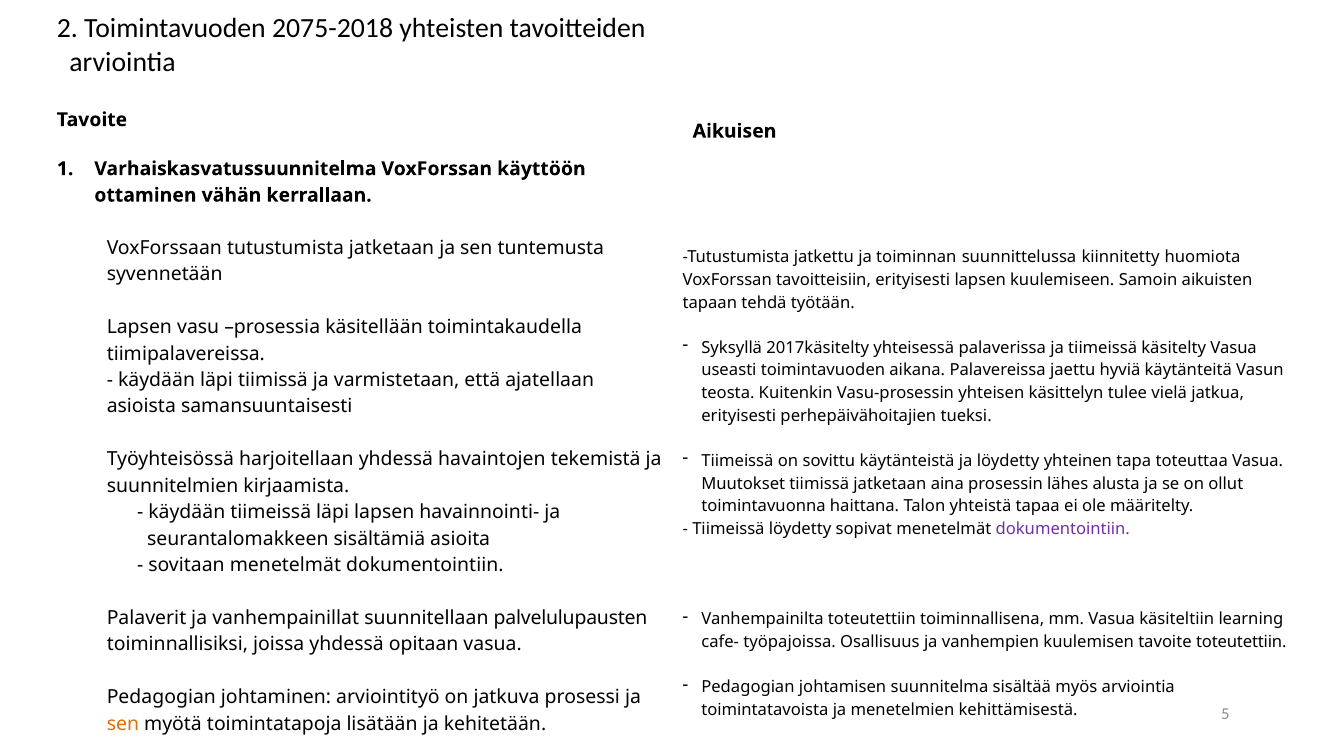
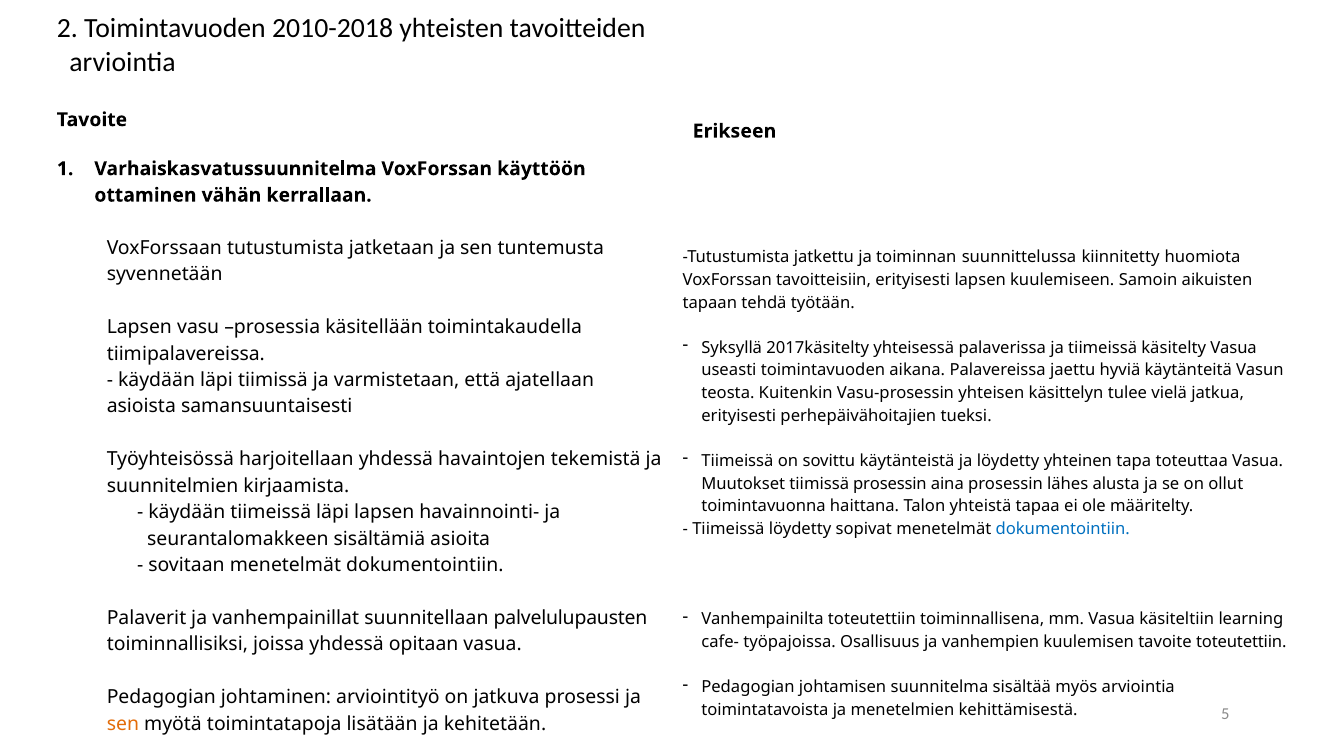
2075-2018: 2075-2018 -> 2010-2018
Aikuisen: Aikuisen -> Erikseen
tiimissä jatketaan: jatketaan -> prosessin
dokumentointiin at (1063, 529) colour: purple -> blue
